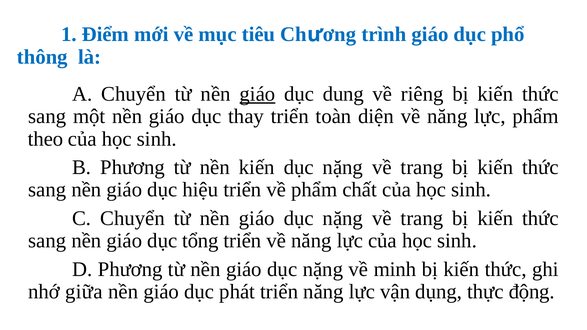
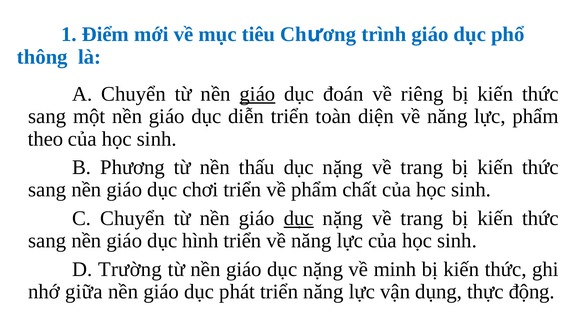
dung: dung -> đoán
thay: thay -> diễn
nền kiến: kiến -> thấu
hiệu: hiệu -> chơi
dục at (299, 218) underline: none -> present
tổng: tổng -> hình
D Phương: Phương -> Trường
